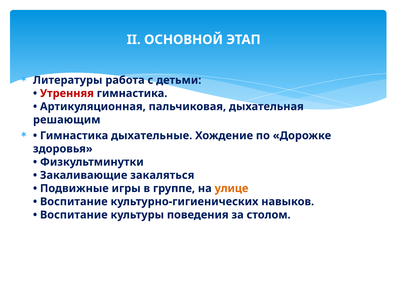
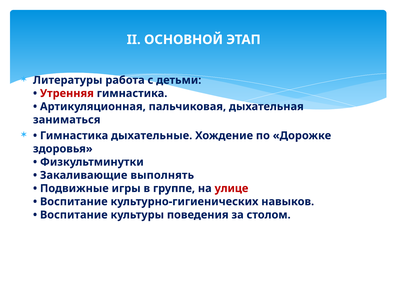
решающим: решающим -> заниматься
закаляться: закаляться -> выполнять
улице colour: orange -> red
